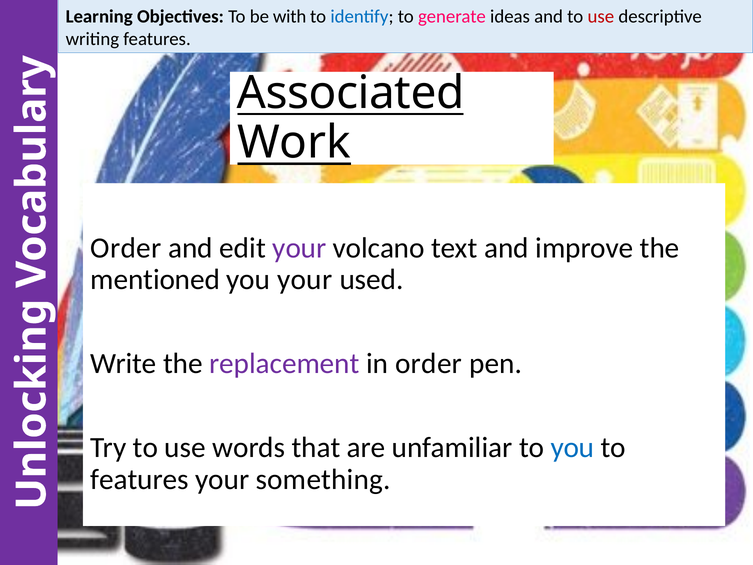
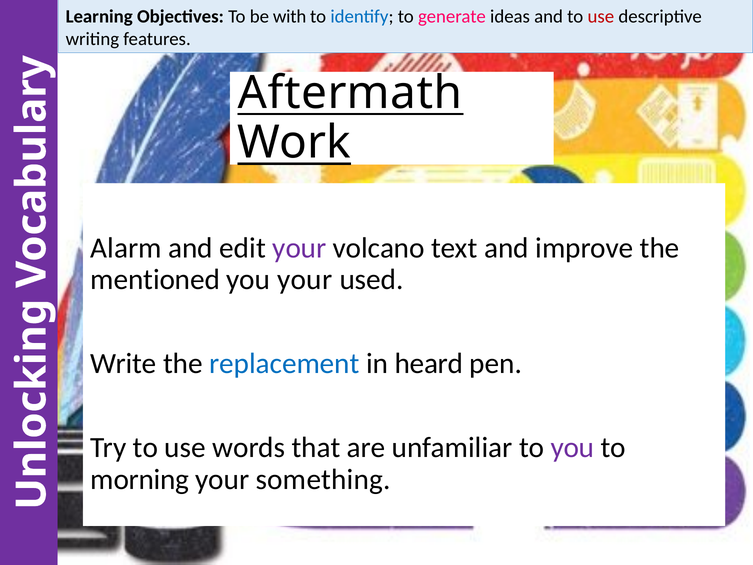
Associated: Associated -> Aftermath
Order at (126, 248): Order -> Alarm
replacement colour: purple -> blue
in order: order -> heard
you at (572, 448) colour: blue -> purple
features at (140, 479): features -> morning
